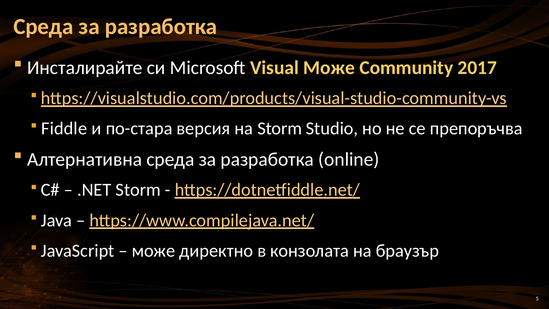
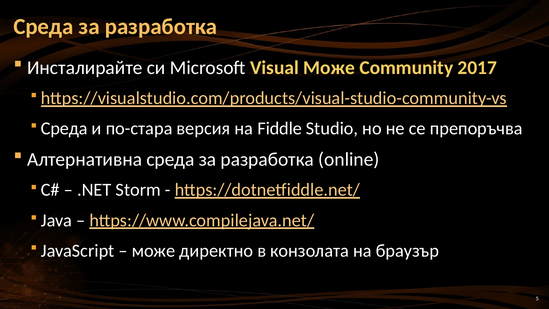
Fiddle at (64, 129): Fiddle -> Среда
на Storm: Storm -> Fiddle
